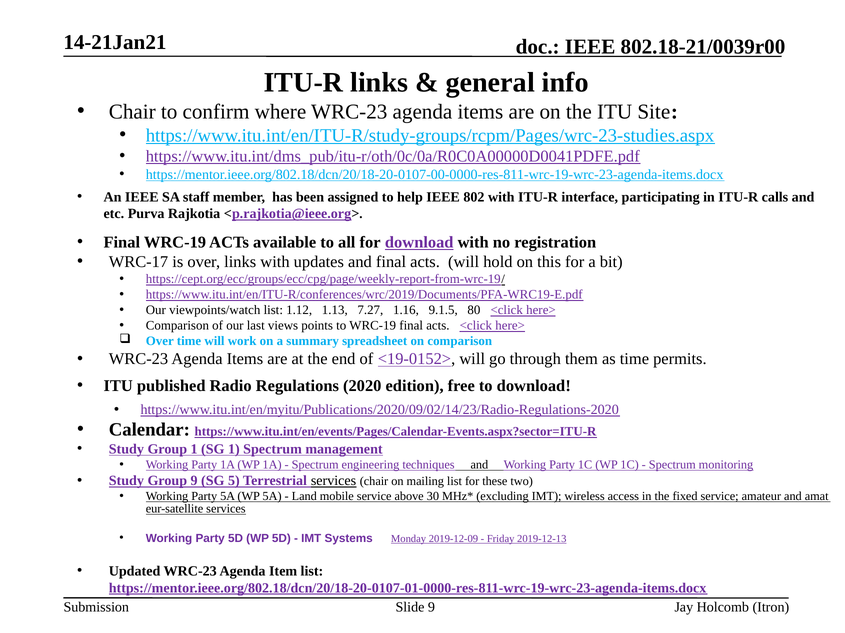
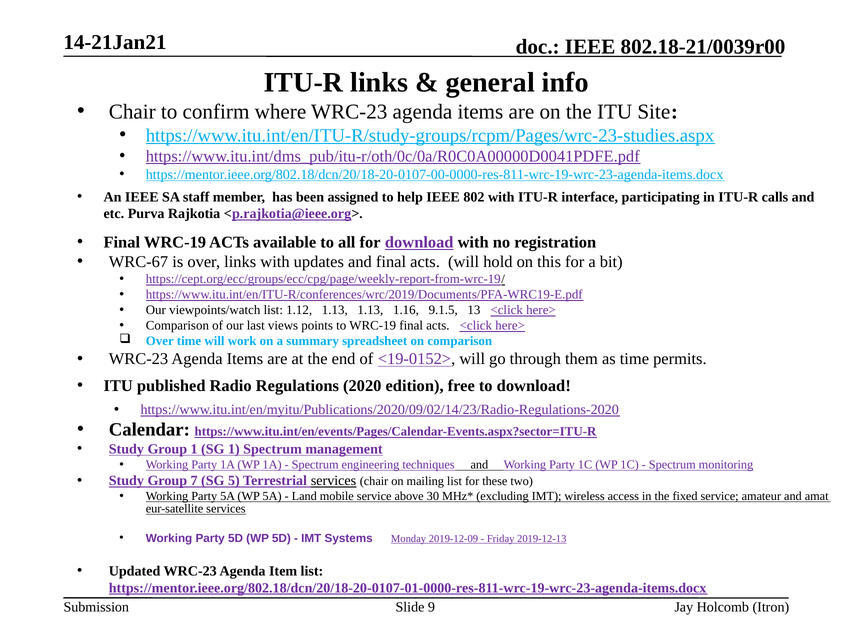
WRC-17: WRC-17 -> WRC-67
1.13 7.27: 7.27 -> 1.13
80: 80 -> 13
Group 9: 9 -> 7
